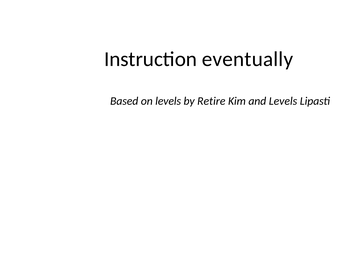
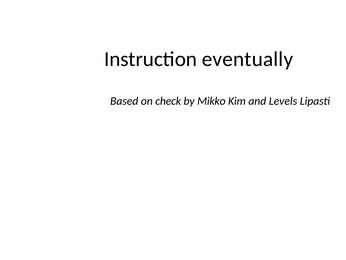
on levels: levels -> check
Retire: Retire -> Mikko
